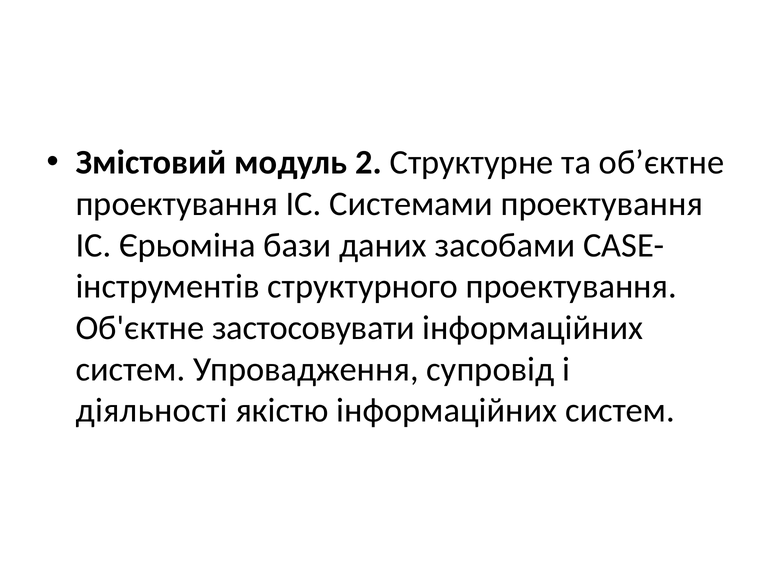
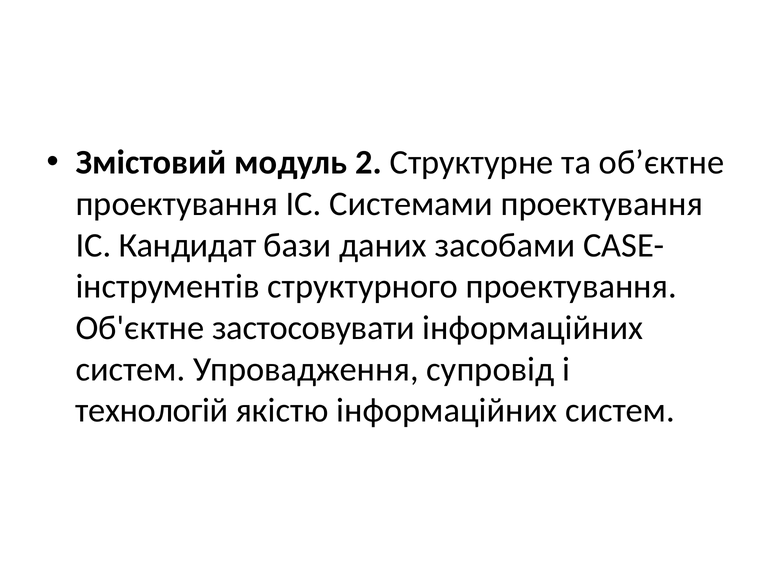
Єрьоміна: Єрьоміна -> Кандидат
діяльності: діяльності -> технологій
